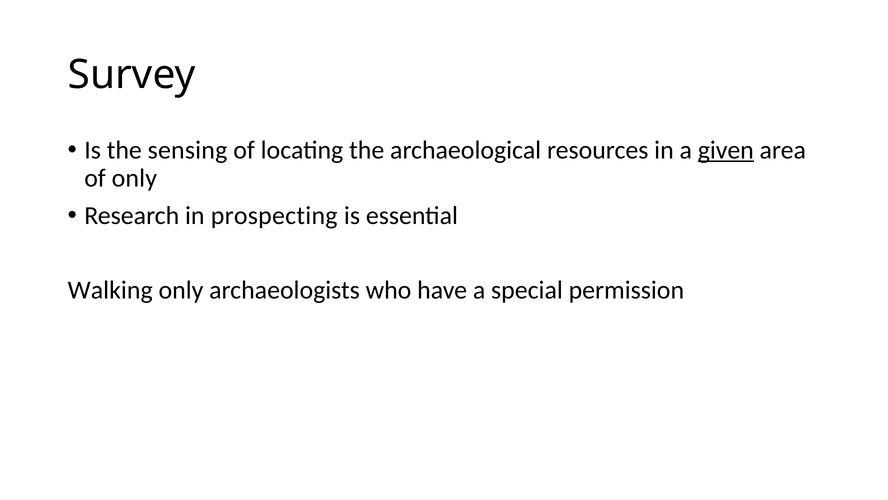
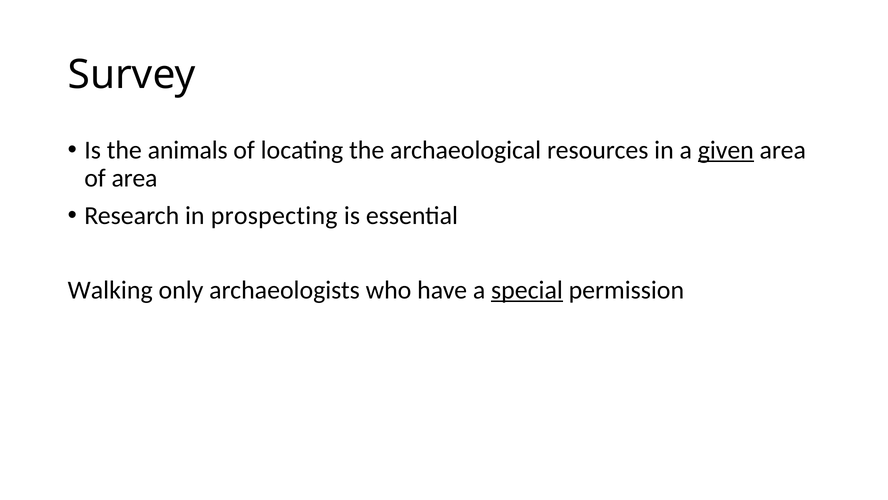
sensing: sensing -> animals
of only: only -> area
special underline: none -> present
